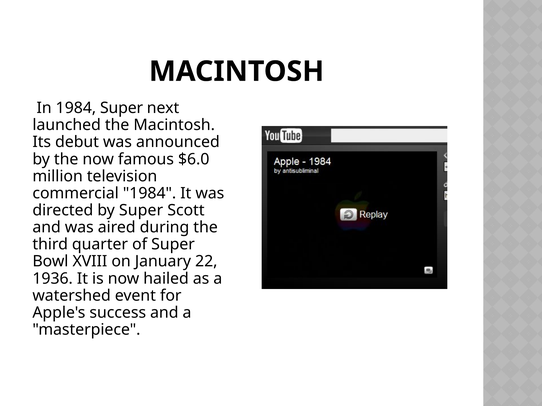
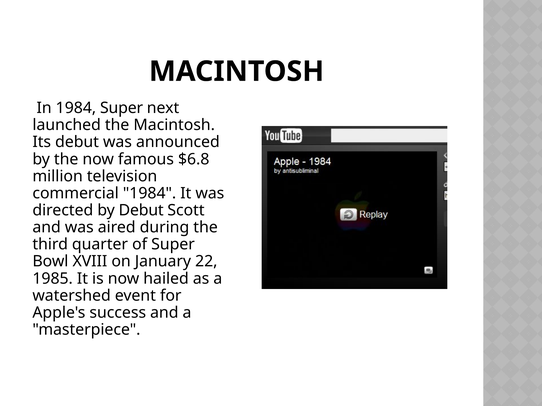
$6.0: $6.0 -> $6.8
by Super: Super -> Debut
1936: 1936 -> 1985
